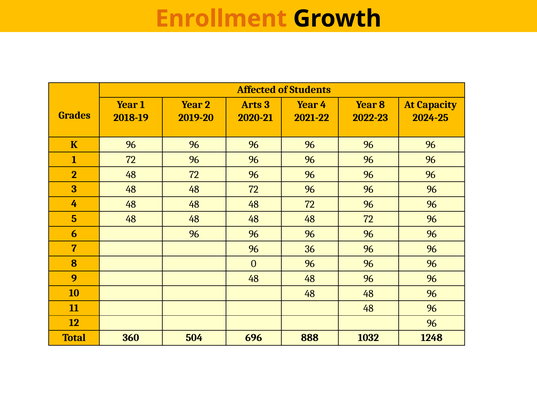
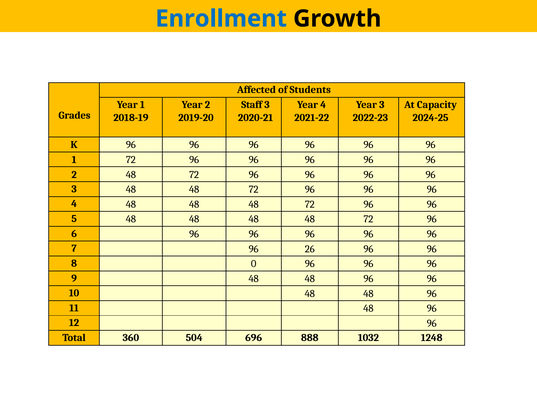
Enrollment colour: orange -> blue
Arts: Arts -> Staff
Year 8: 8 -> 3
36: 36 -> 26
